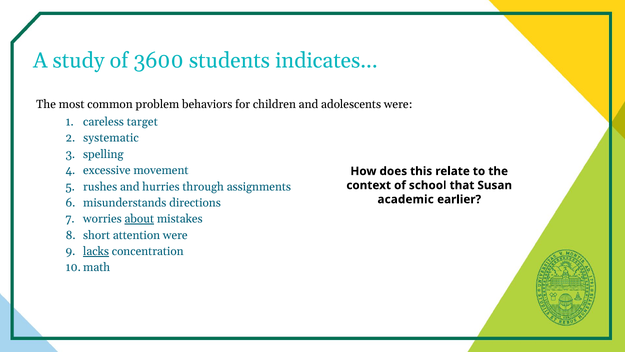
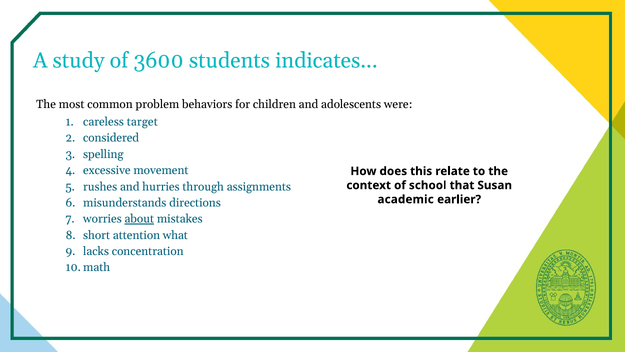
systematic: systematic -> considered
attention were: were -> what
lacks underline: present -> none
